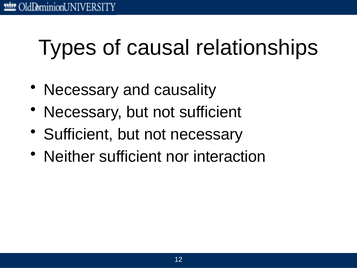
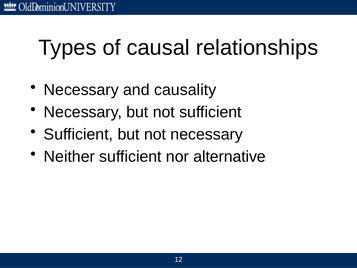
interaction: interaction -> alternative
